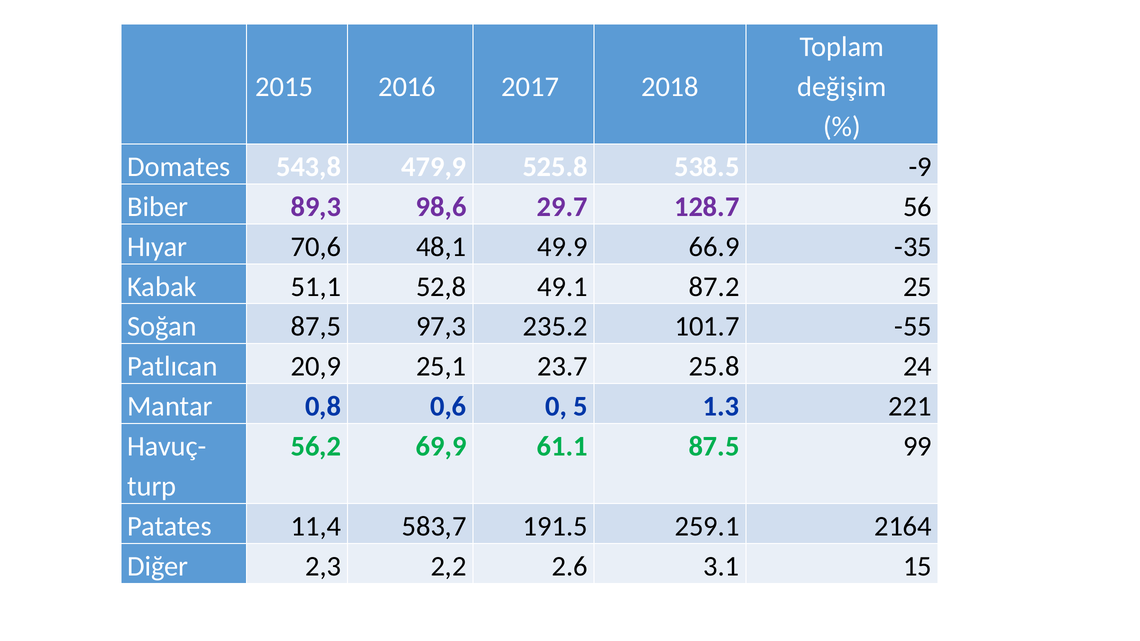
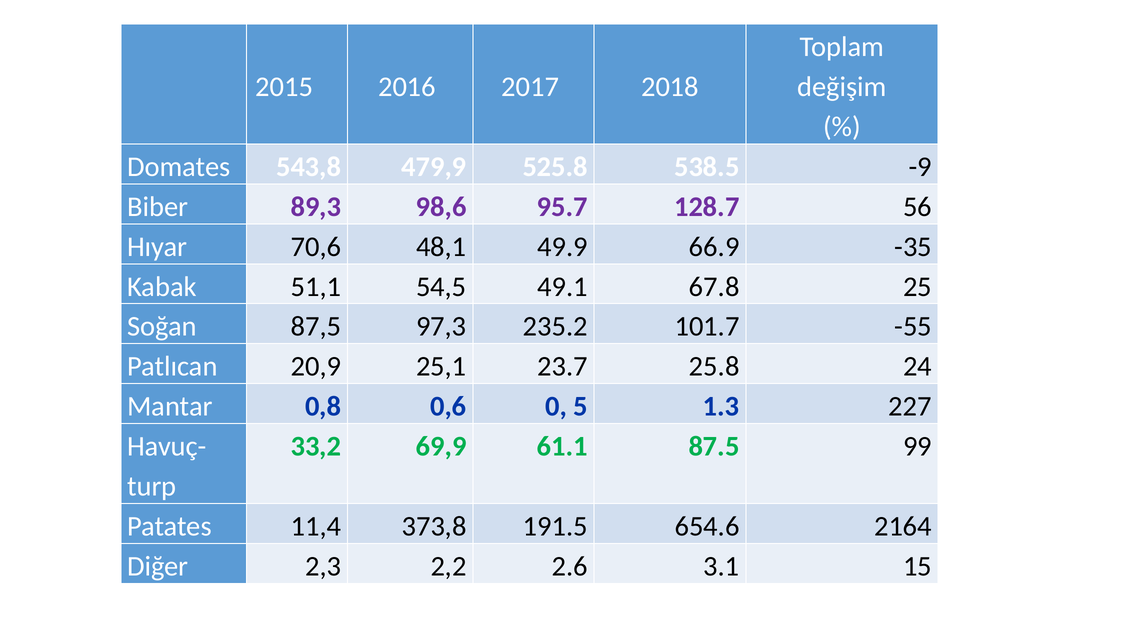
29.7: 29.7 -> 95.7
52,8: 52,8 -> 54,5
87.2: 87.2 -> 67.8
221: 221 -> 227
56,2: 56,2 -> 33,2
583,7: 583,7 -> 373,8
259.1: 259.1 -> 654.6
